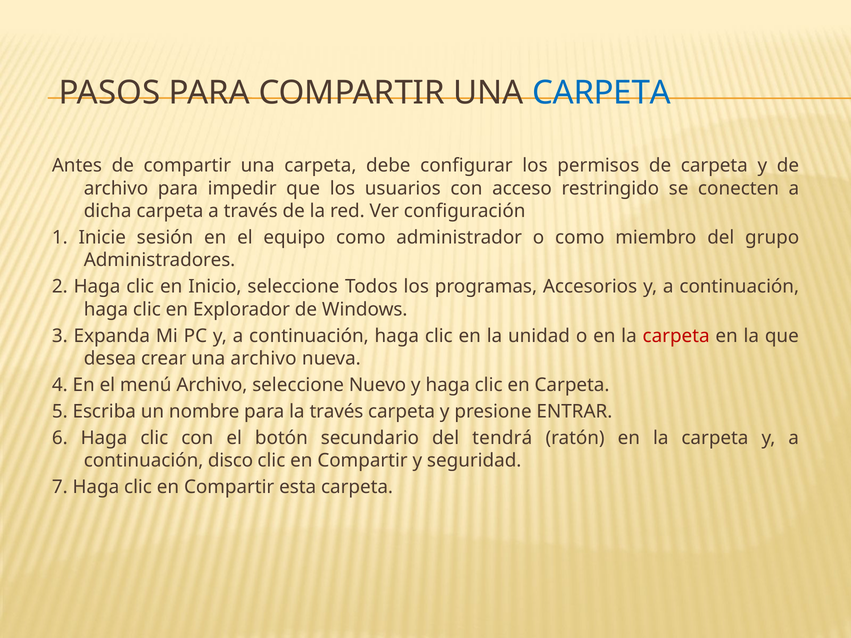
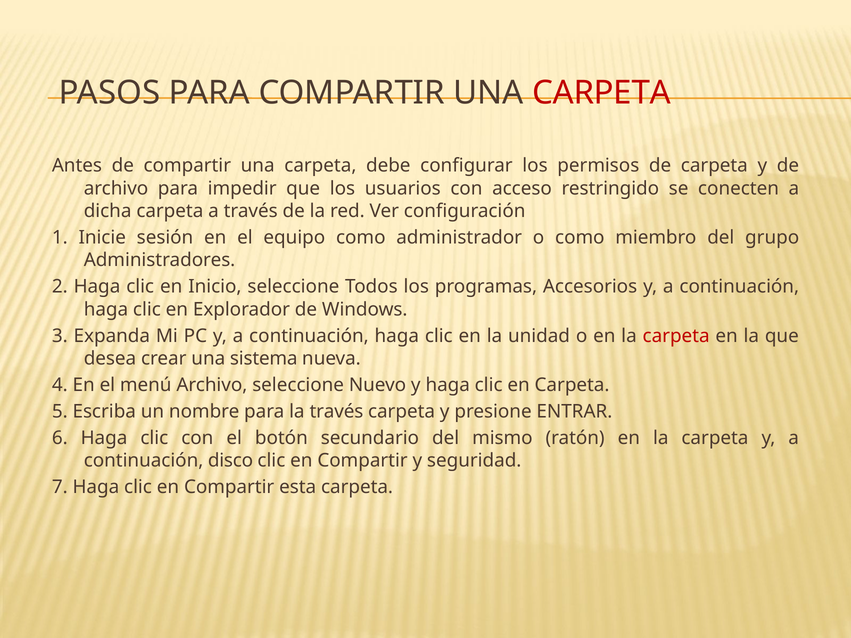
CARPETA at (601, 93) colour: blue -> red
una archivo: archivo -> sistema
tendrá: tendrá -> mismo
